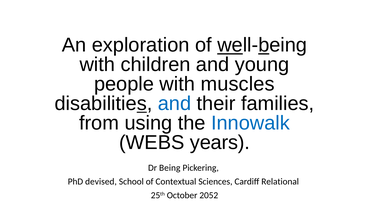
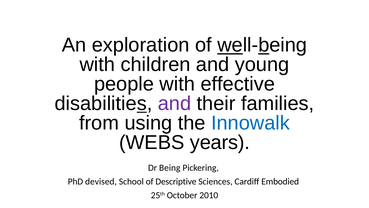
muscles: muscles -> effective
and at (174, 103) colour: blue -> purple
Contextual: Contextual -> Descriptive
Relational: Relational -> Embodied
2052: 2052 -> 2010
